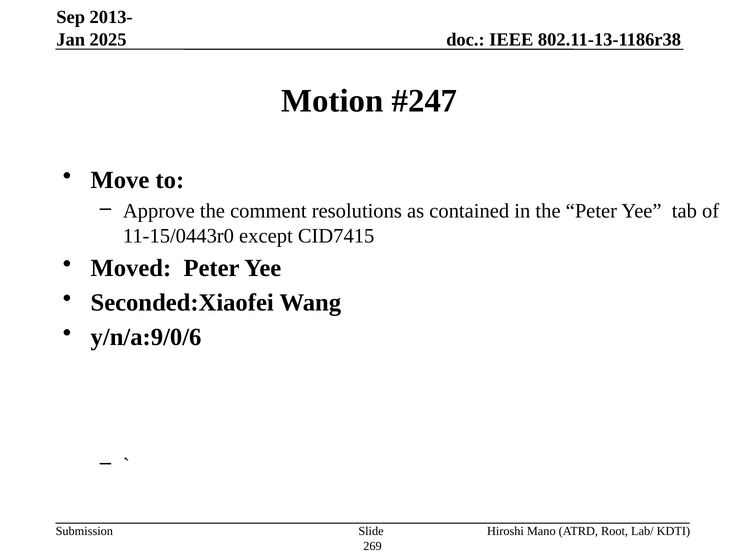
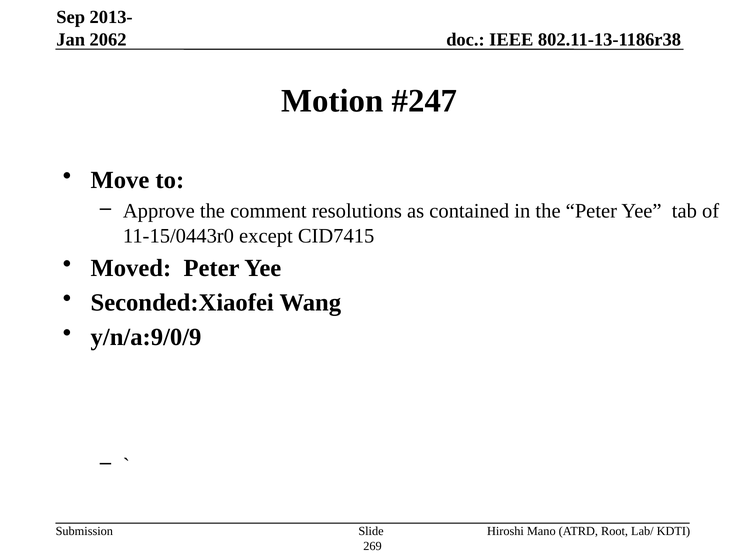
2025: 2025 -> 2062
y/n/a:9/0/6: y/n/a:9/0/6 -> y/n/a:9/0/9
